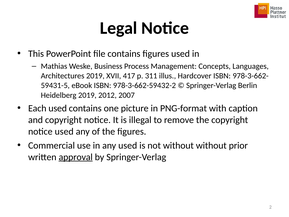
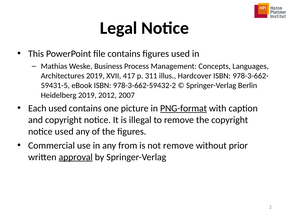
PNG-format underline: none -> present
any used: used -> from
not without: without -> remove
